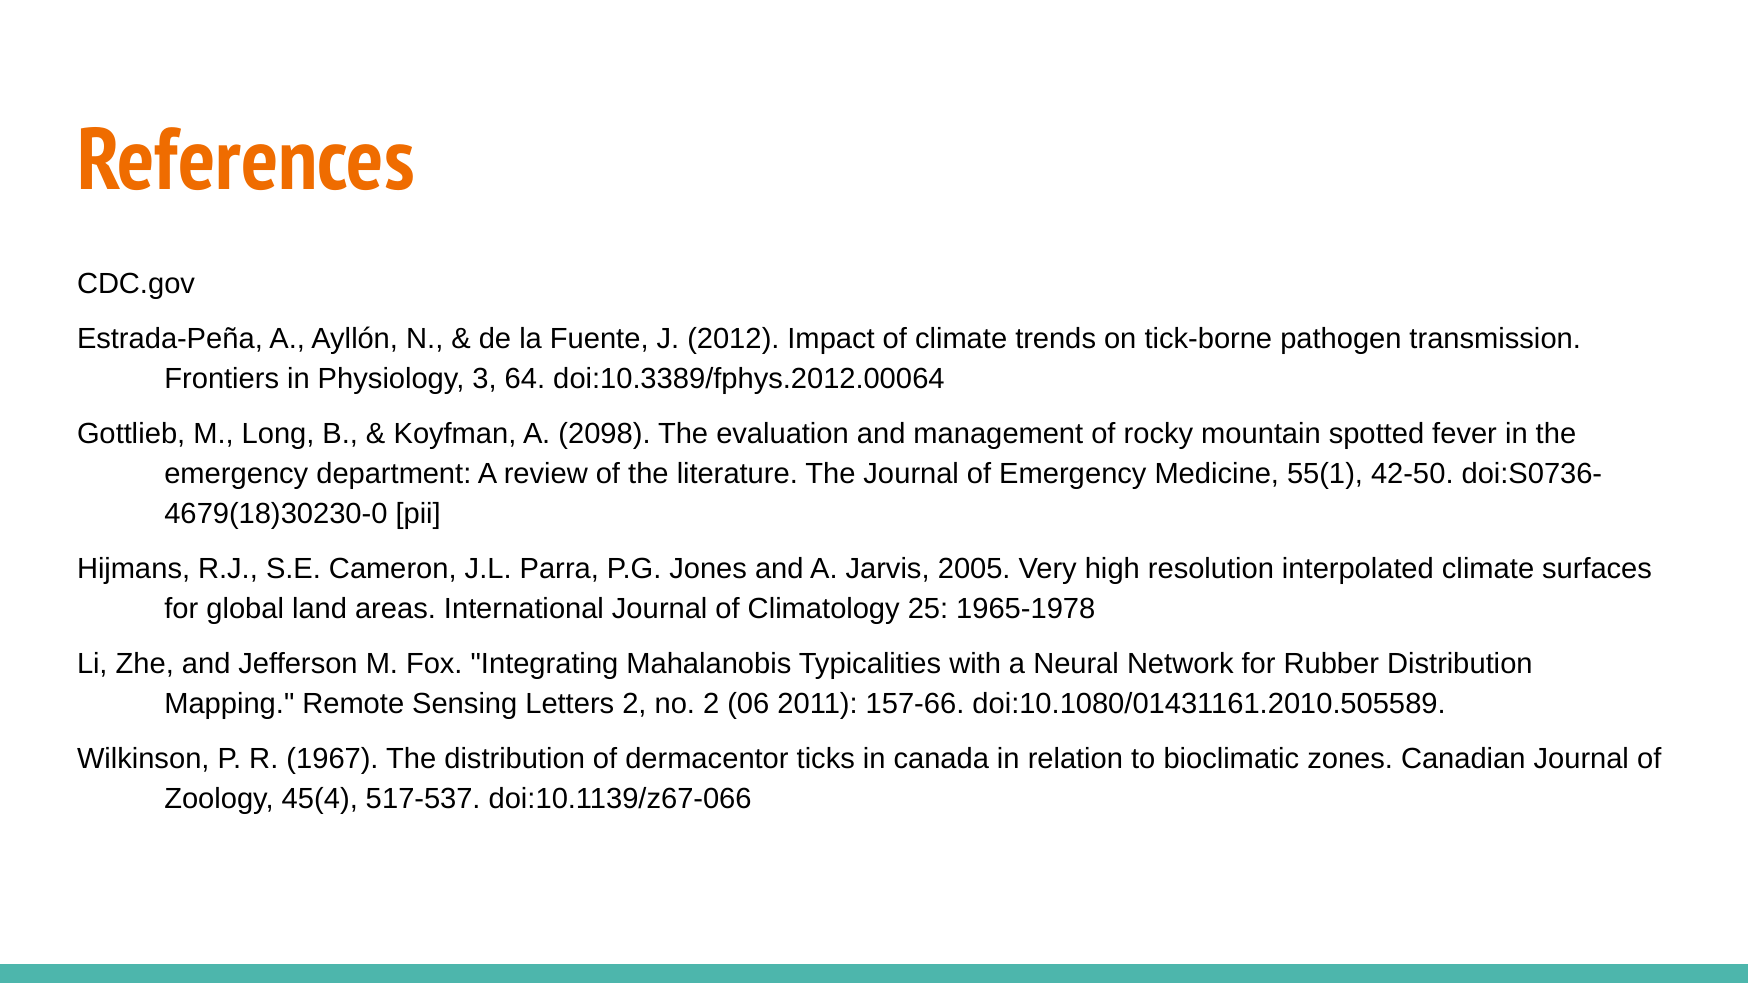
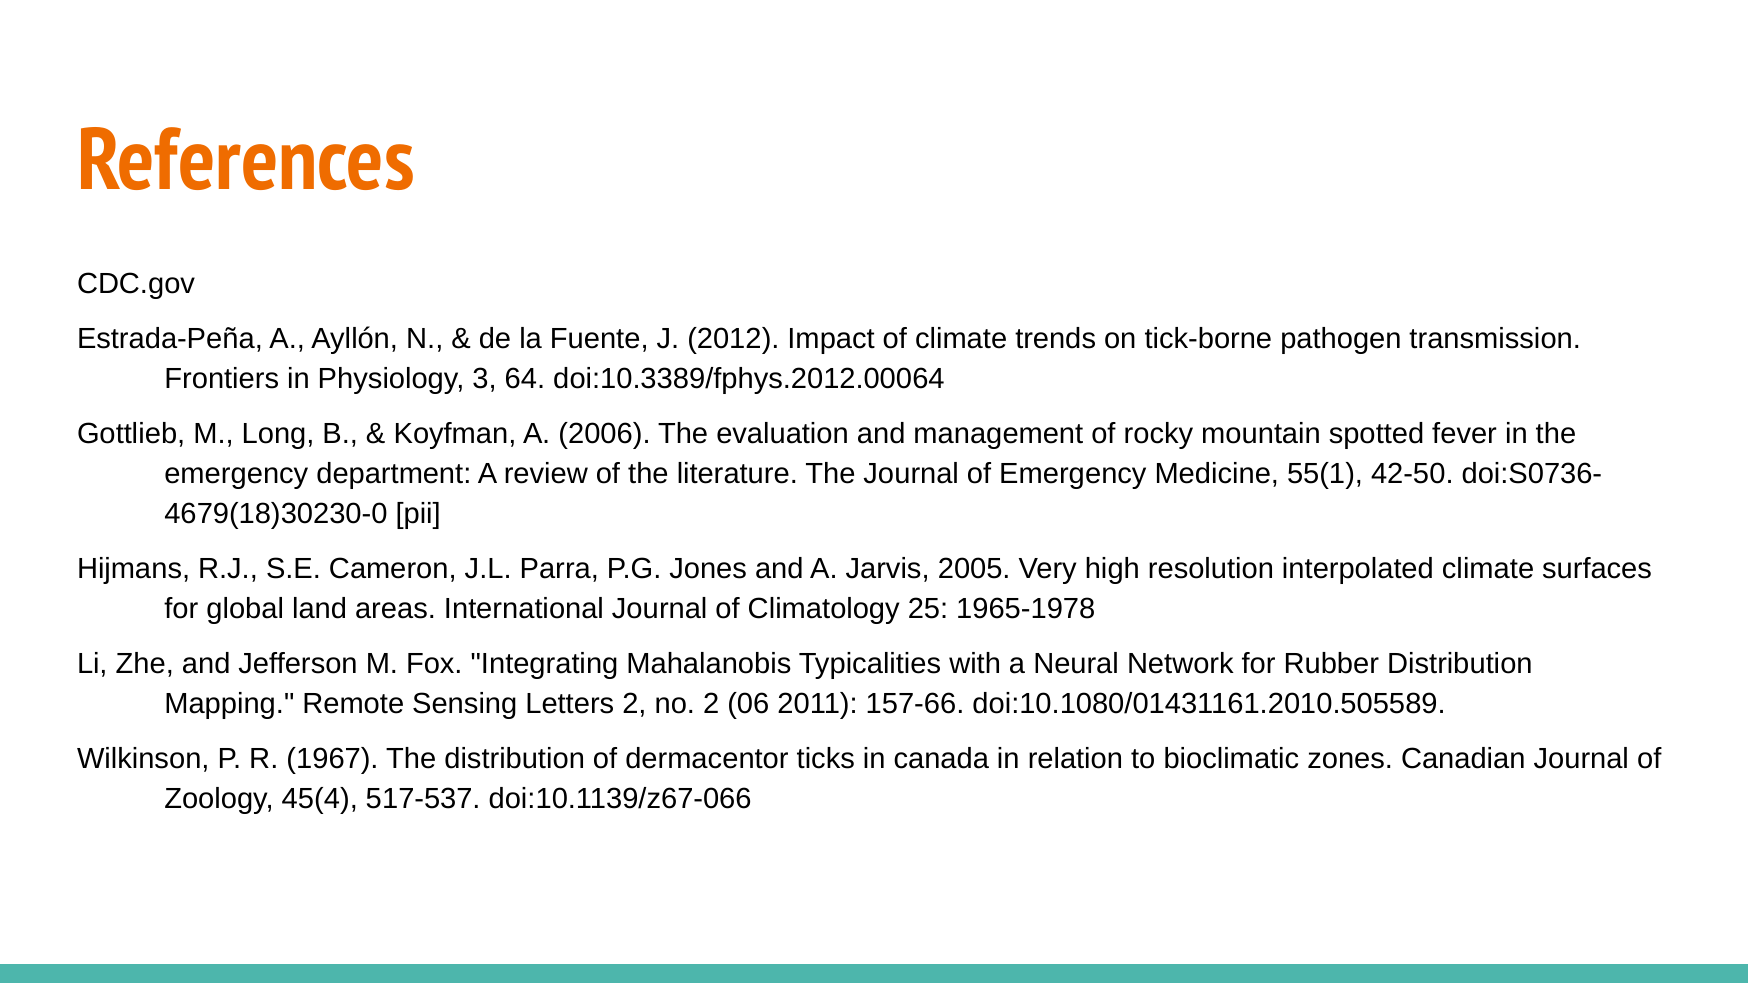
2098: 2098 -> 2006
